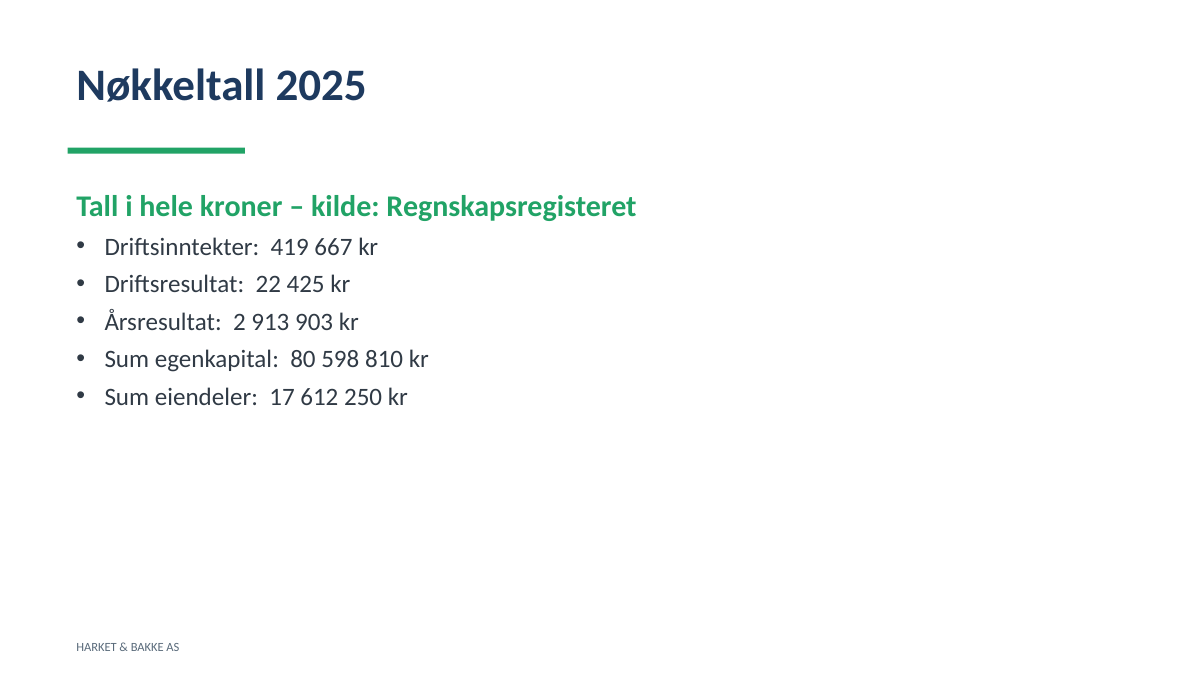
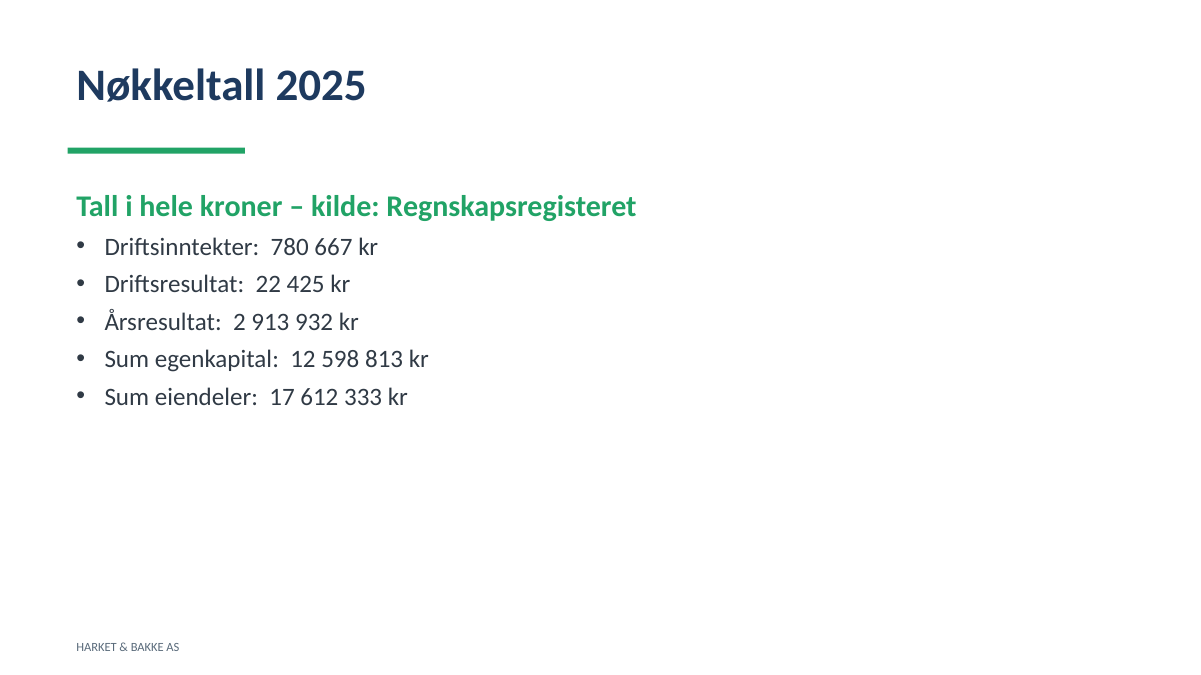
419: 419 -> 780
903: 903 -> 932
80: 80 -> 12
810: 810 -> 813
250: 250 -> 333
